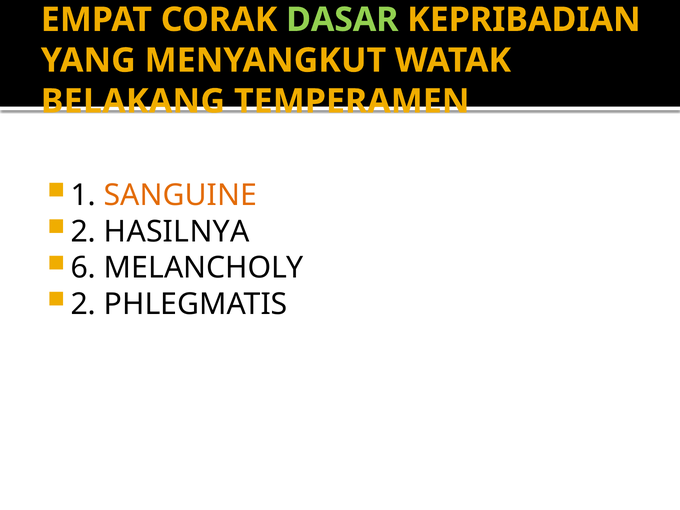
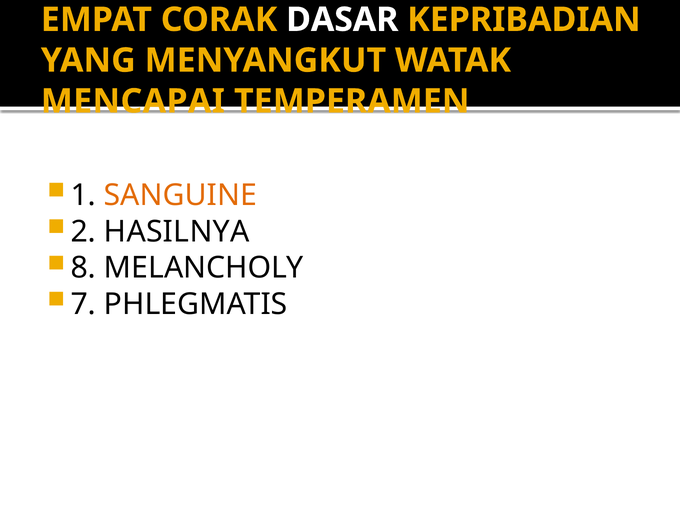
DASAR colour: light green -> white
BELAKANG: BELAKANG -> MENCAPAI
6: 6 -> 8
2 at (83, 304): 2 -> 7
